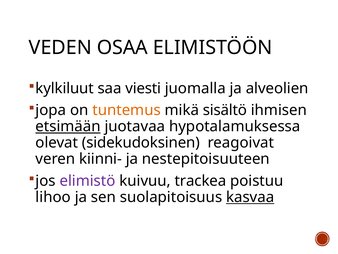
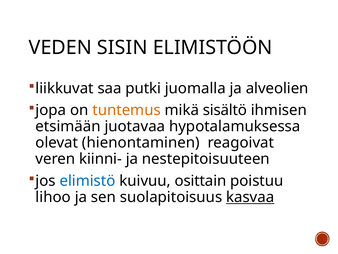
OSAA: OSAA -> SISIN
kylkiluut: kylkiluut -> liikkuvat
viesti: viesti -> putki
etsimään underline: present -> none
sidekudoksinen: sidekudoksinen -> hienontaminen
elimistö colour: purple -> blue
trackea: trackea -> osittain
